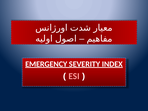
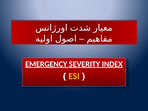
ESI colour: pink -> yellow
